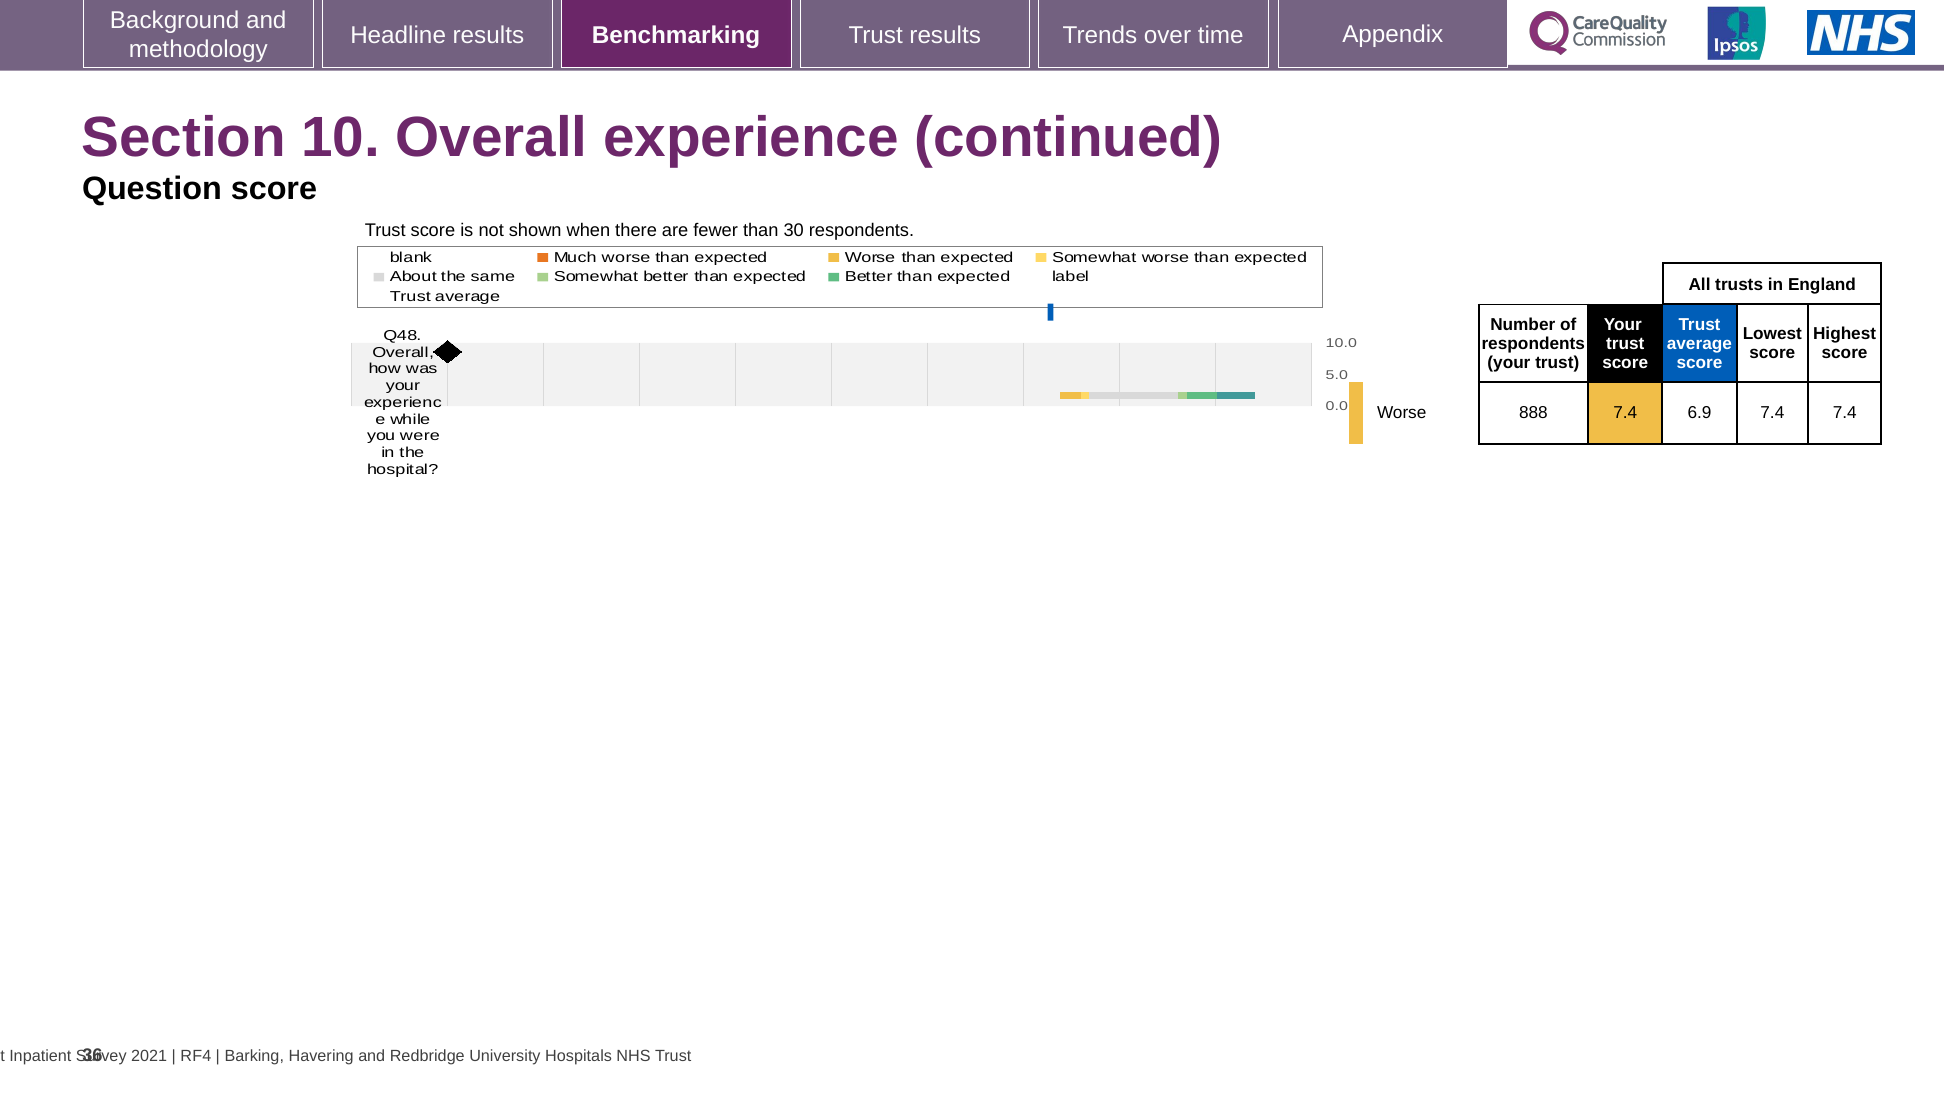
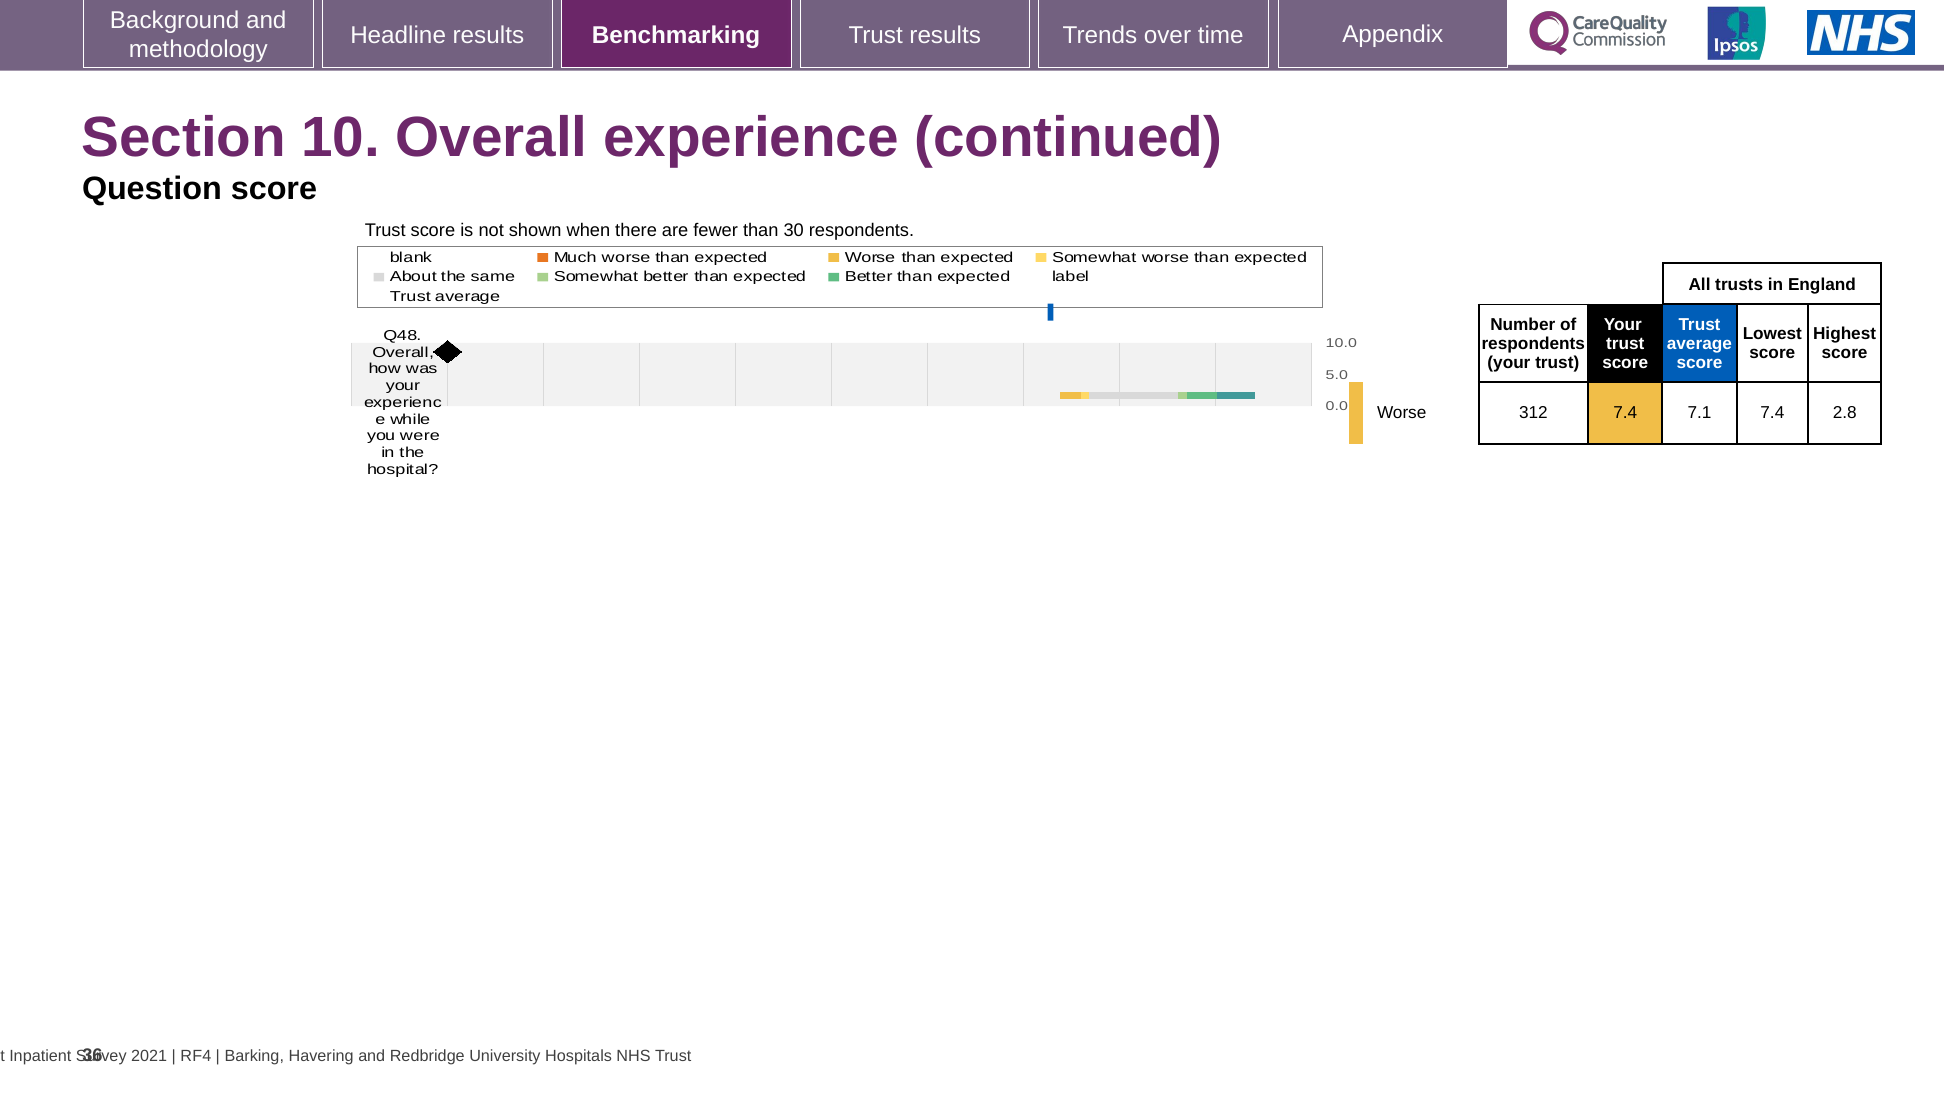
888: 888 -> 312
6.9: 6.9 -> 7.1
7.4 7.4: 7.4 -> 2.8
